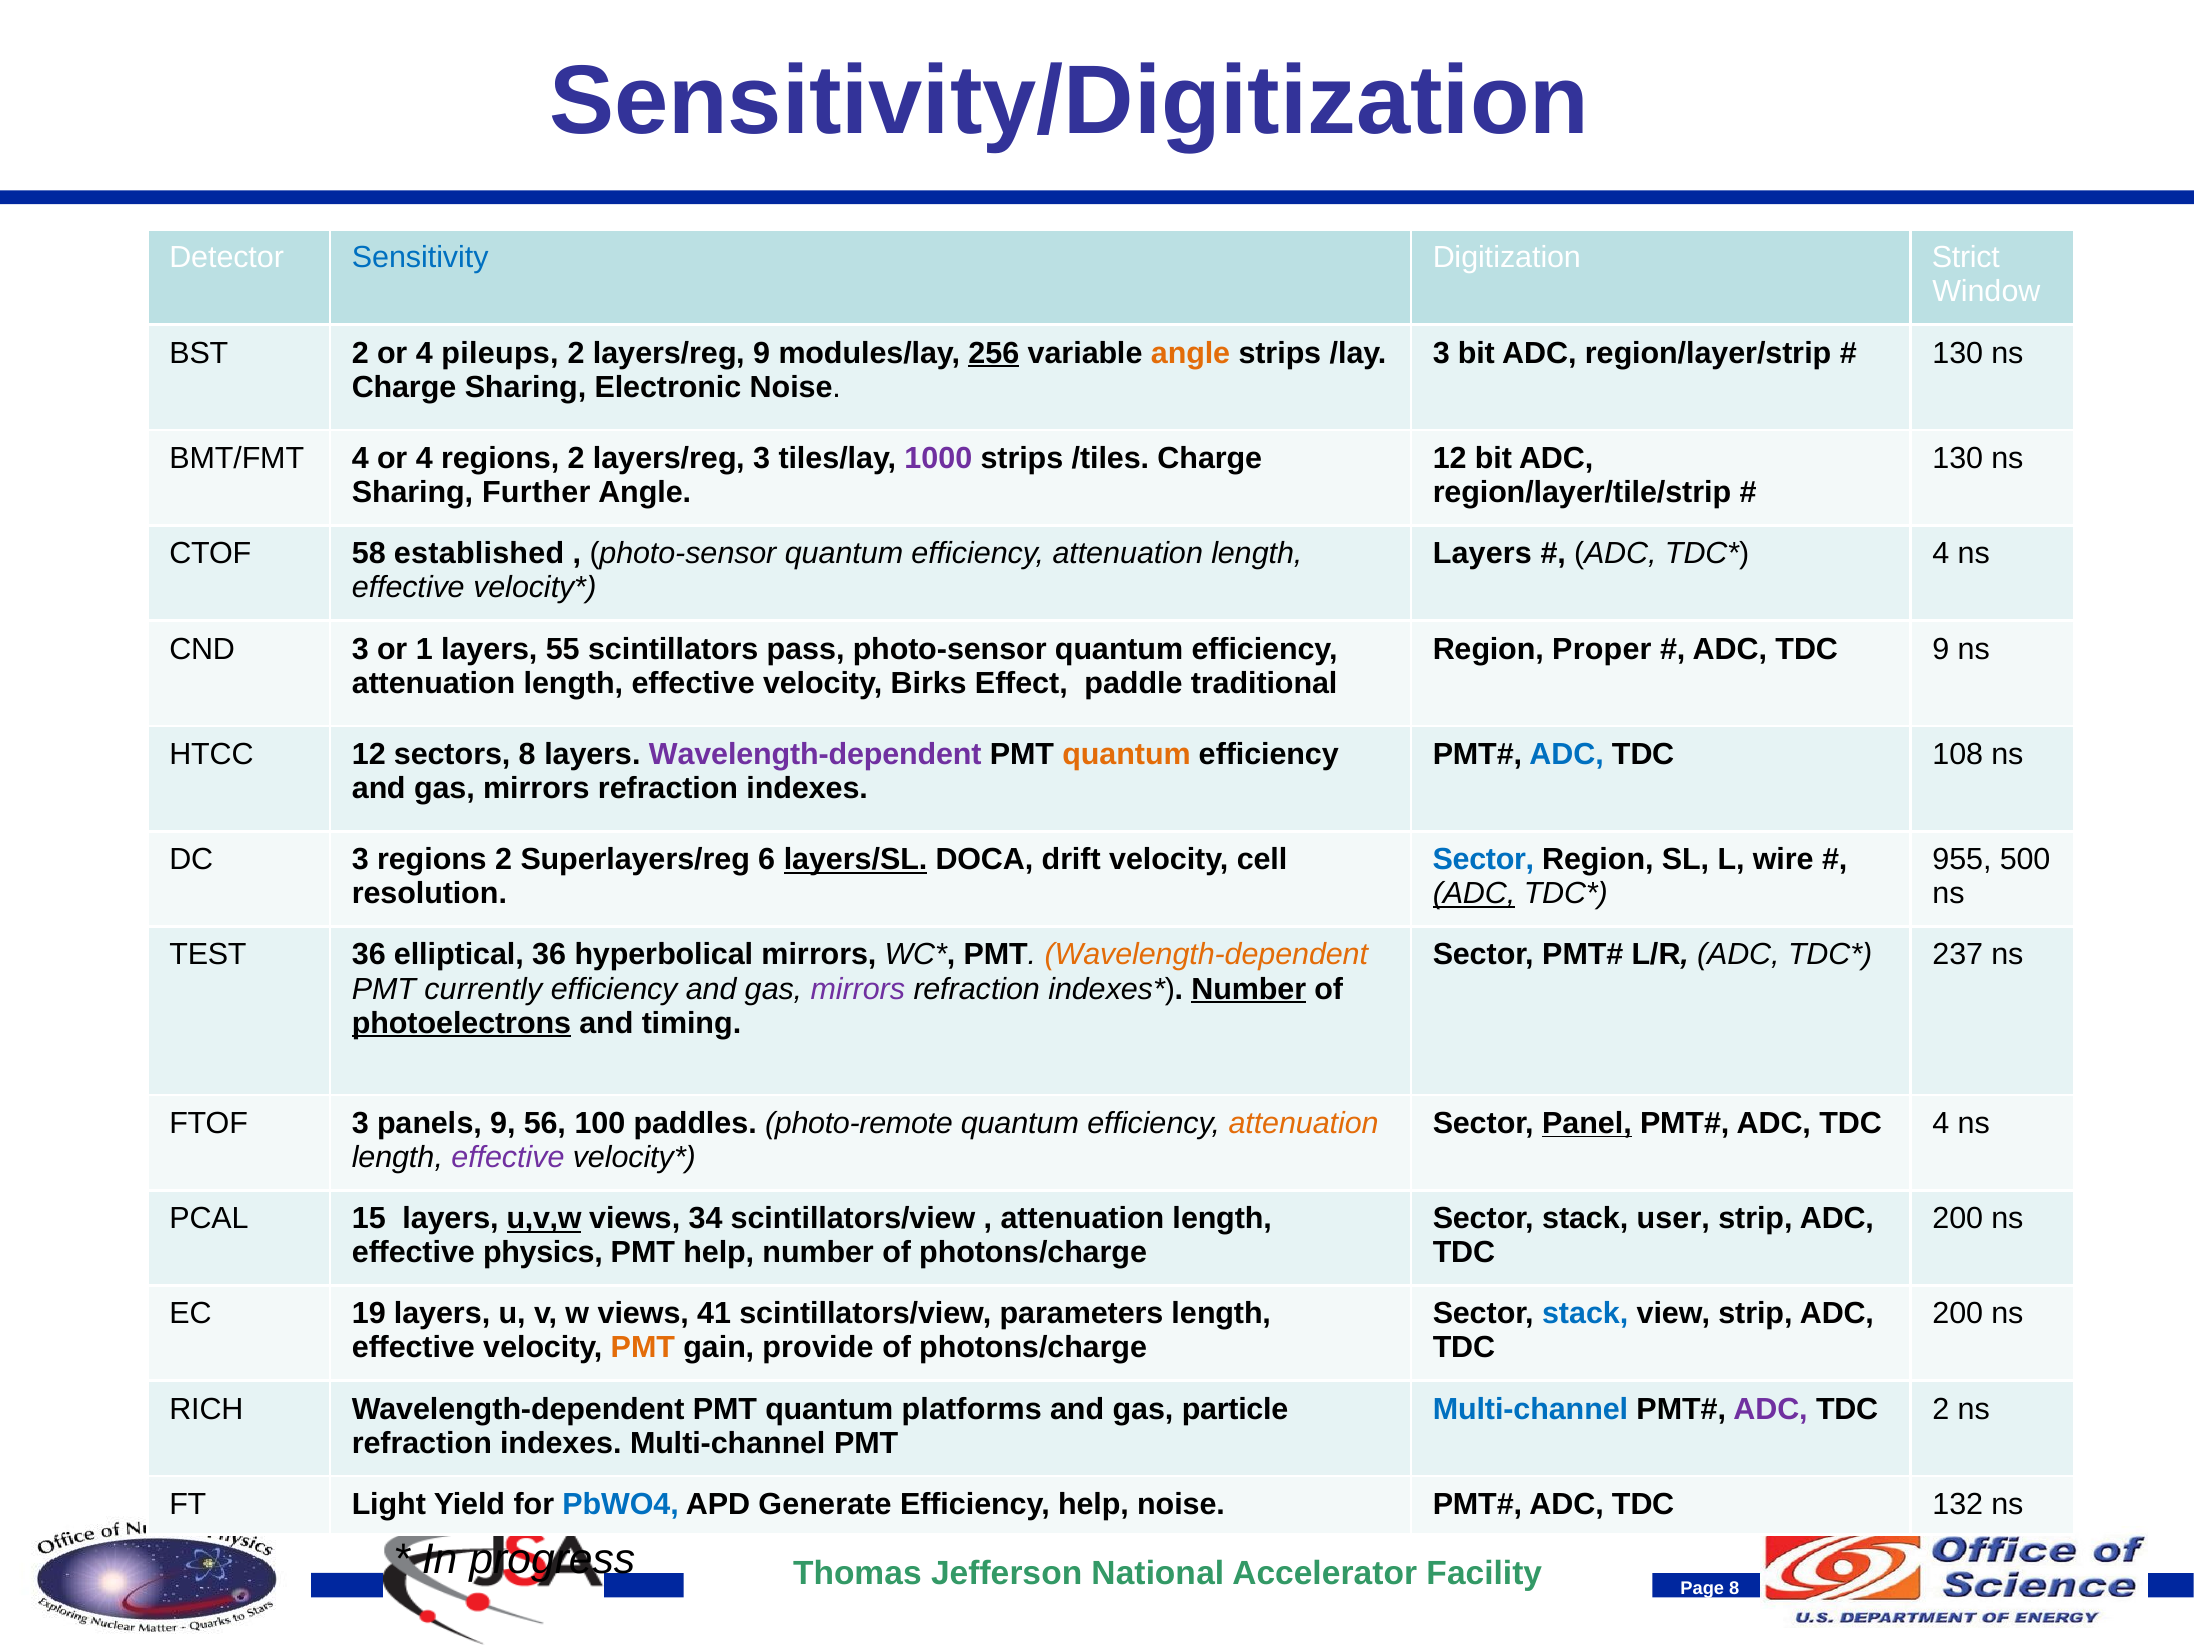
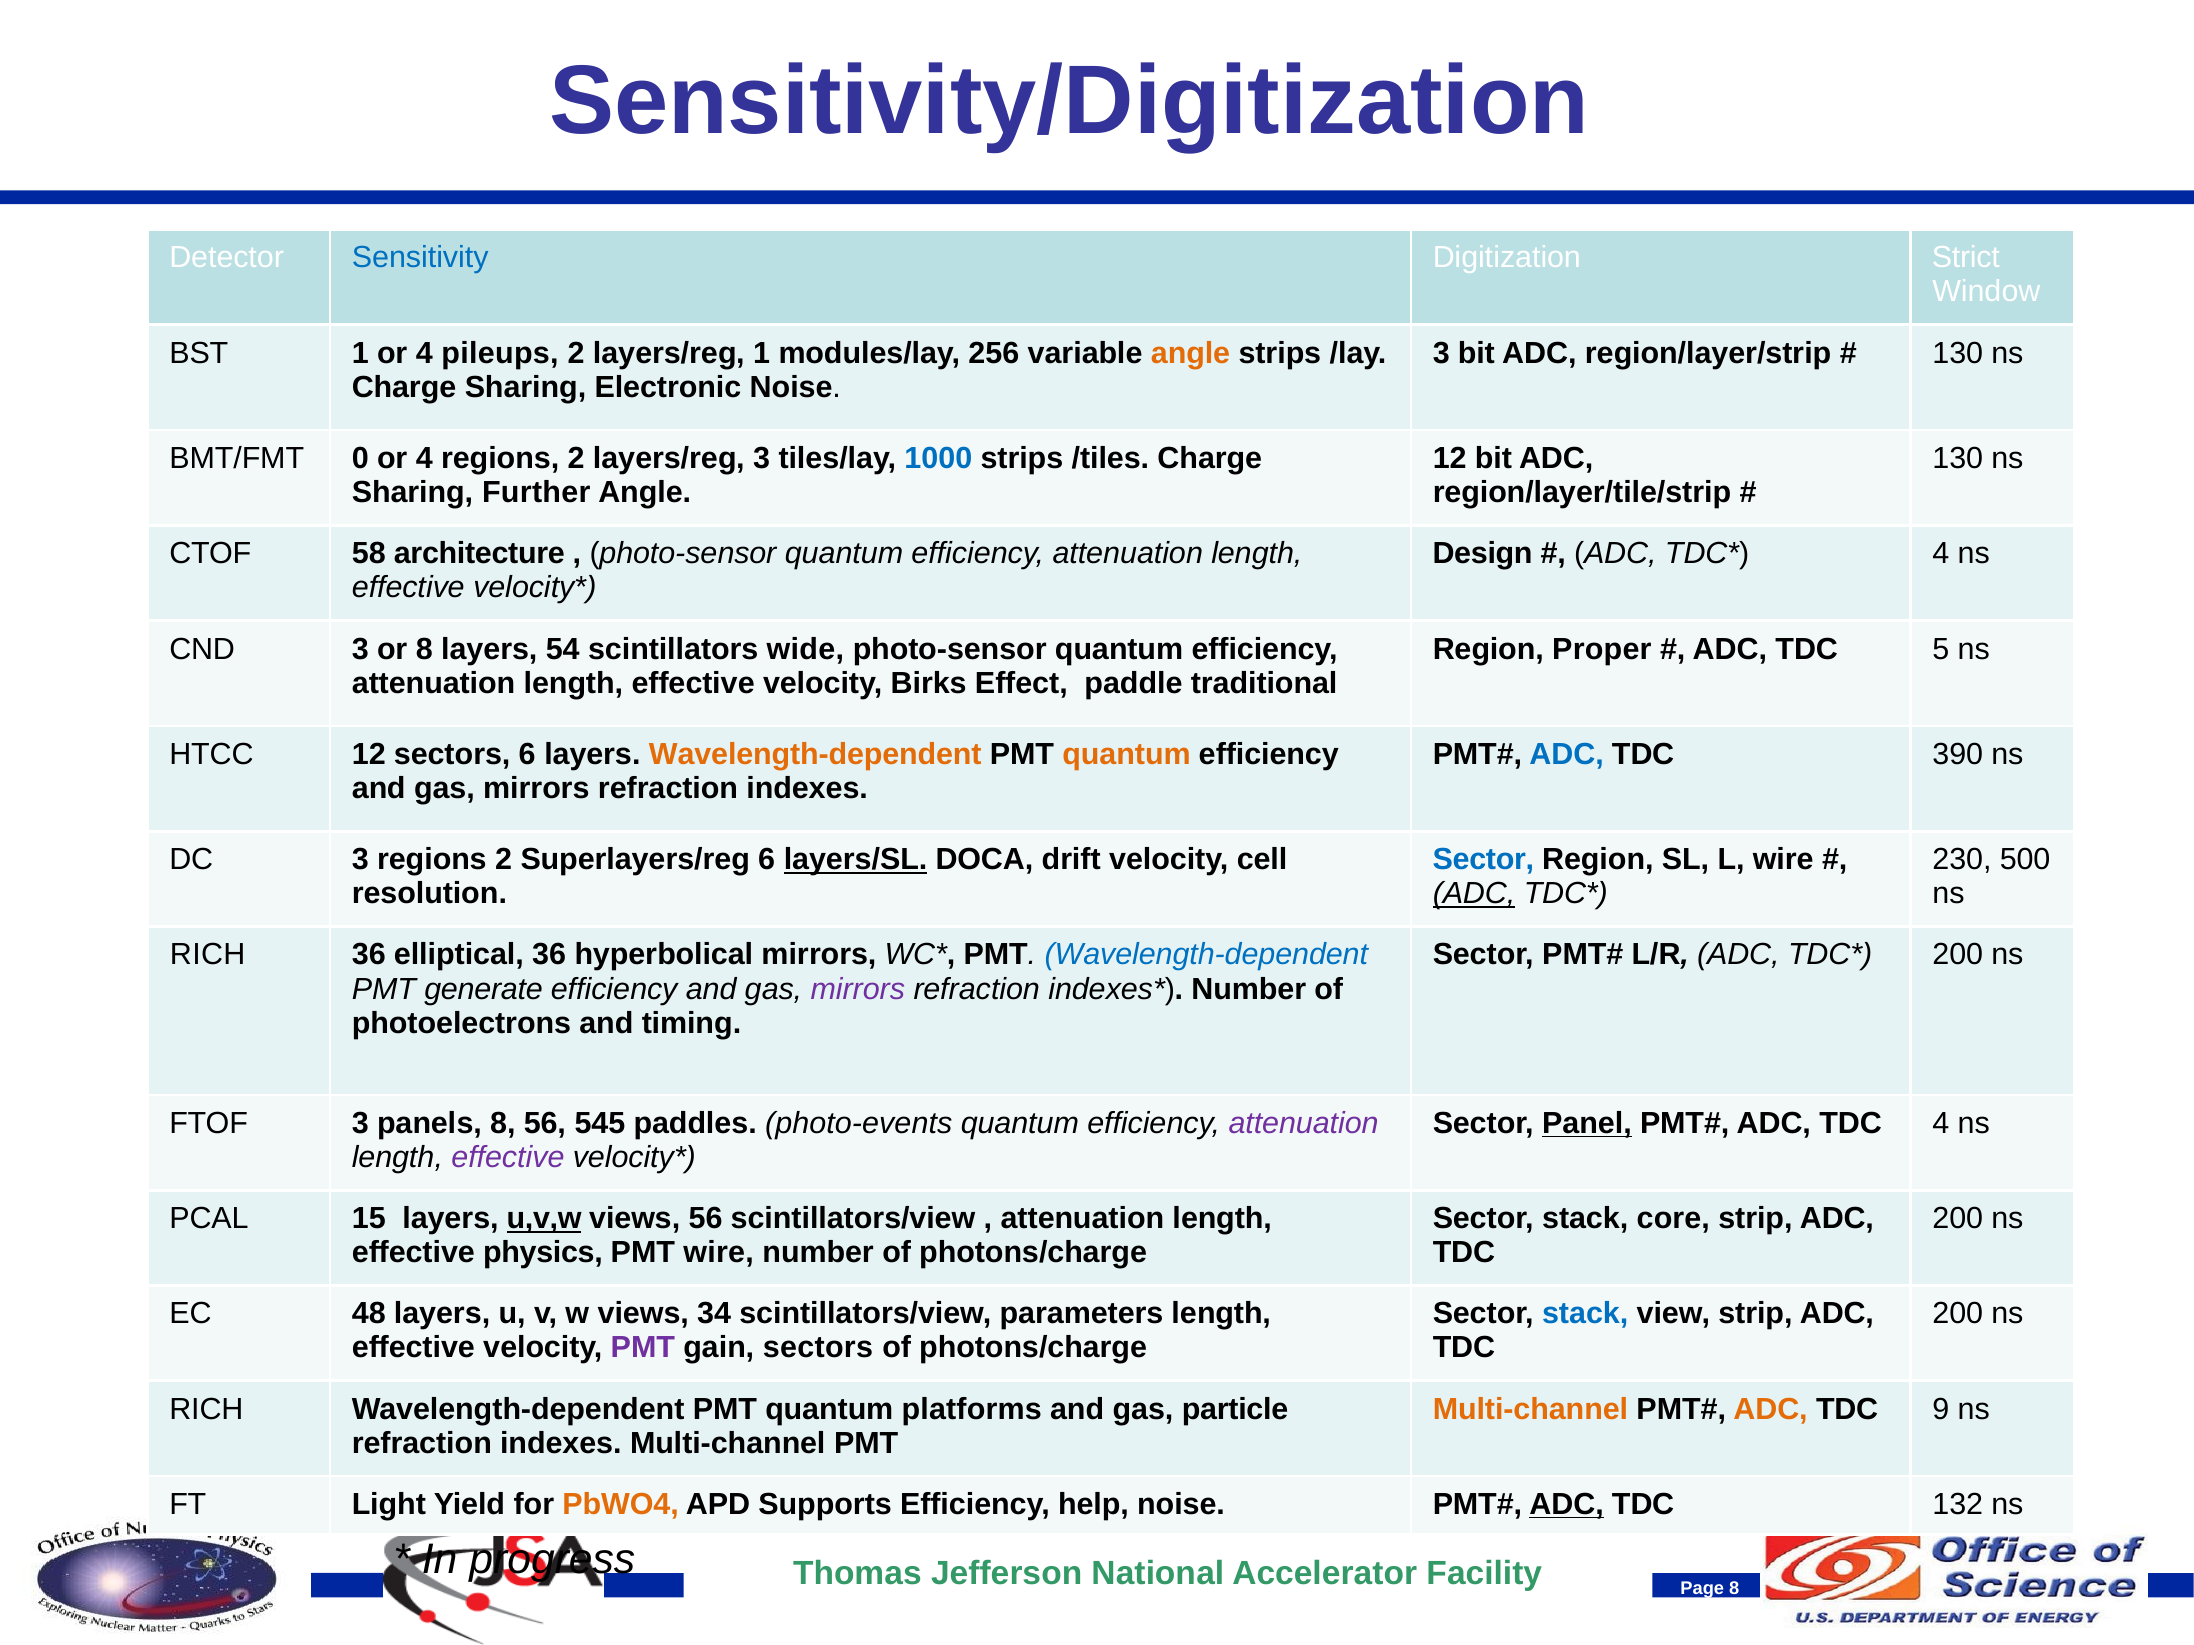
BST 2: 2 -> 1
layers/reg 9: 9 -> 1
256 underline: present -> none
BMT/FMT 4: 4 -> 0
1000 colour: purple -> blue
established: established -> architecture
Layers at (1482, 554): Layers -> Design
or 1: 1 -> 8
55: 55 -> 54
pass: pass -> wide
TDC 9: 9 -> 5
sectors 8: 8 -> 6
Wavelength-dependent at (815, 755) colour: purple -> orange
108: 108 -> 390
955: 955 -> 230
TEST at (208, 955): TEST -> RICH
Wavelength-dependent at (1206, 955) colour: orange -> blue
237 at (1958, 955): 237 -> 200
currently: currently -> generate
Number at (1249, 989) underline: present -> none
photoelectrons underline: present -> none
panels 9: 9 -> 8
100: 100 -> 545
photo-remote: photo-remote -> photo-events
attenuation at (1304, 1124) colour: orange -> purple
views 34: 34 -> 56
user: user -> core
PMT help: help -> wire
19: 19 -> 48
41: 41 -> 34
PMT at (643, 1348) colour: orange -> purple
gain provide: provide -> sectors
Multi-channel at (1530, 1410) colour: blue -> orange
ADC at (1771, 1410) colour: purple -> orange
TDC 2: 2 -> 9
PbWO4 colour: blue -> orange
Generate: Generate -> Supports
ADC at (1567, 1505) underline: none -> present
